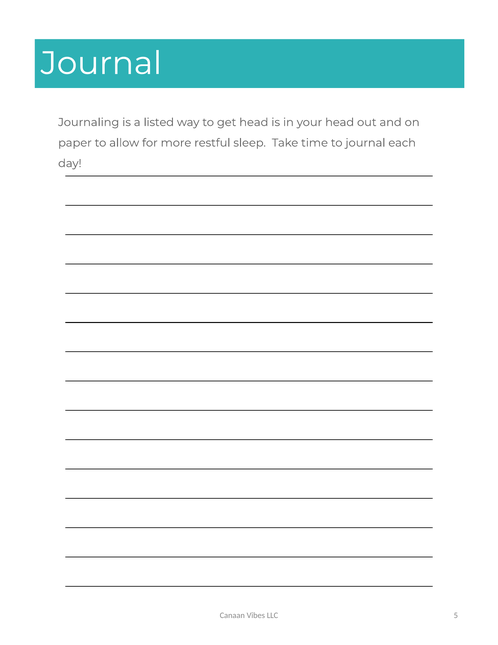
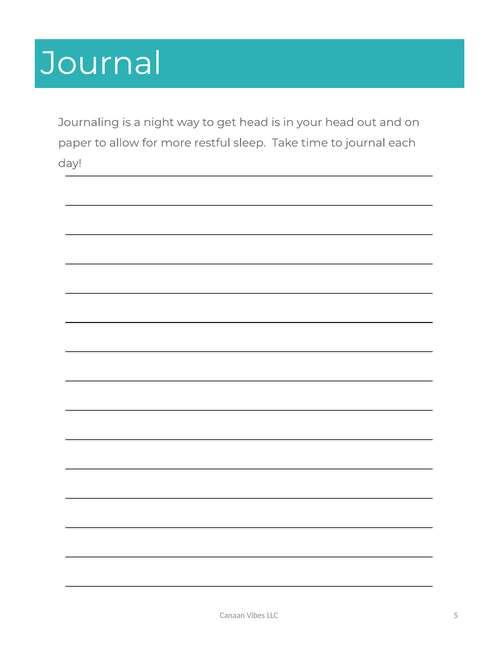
listed: listed -> night
